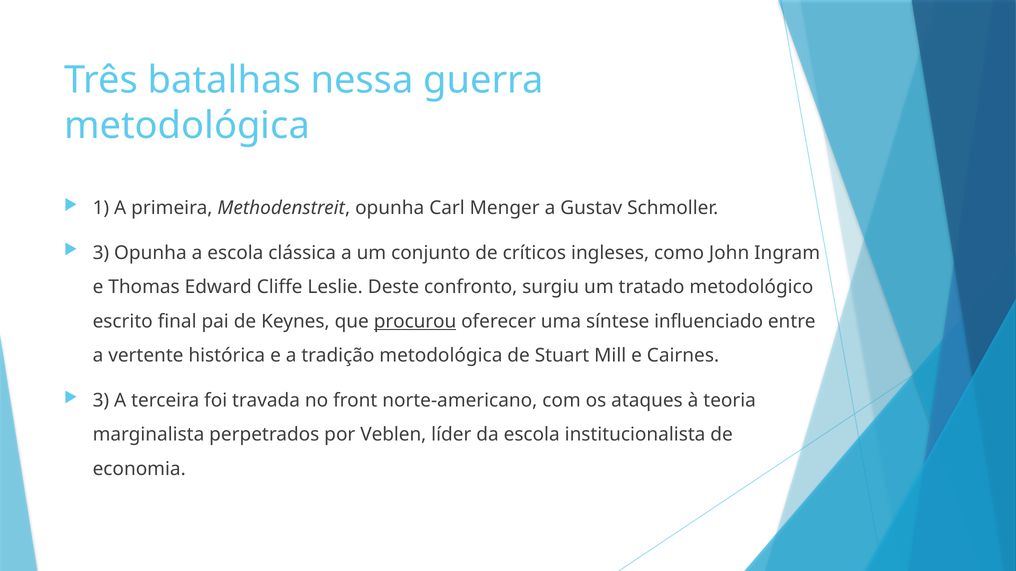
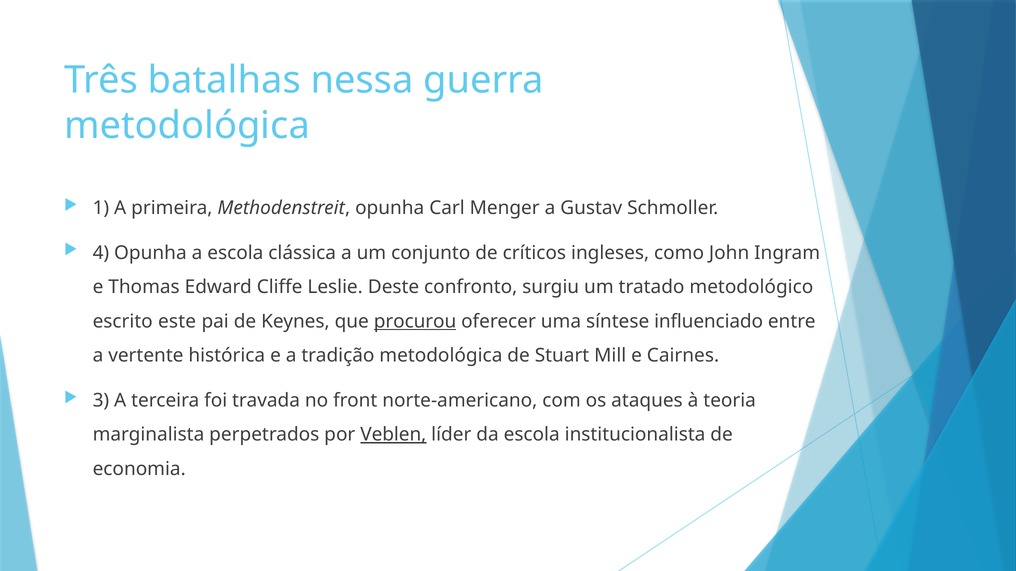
3 at (101, 253): 3 -> 4
final: final -> este
Veblen underline: none -> present
